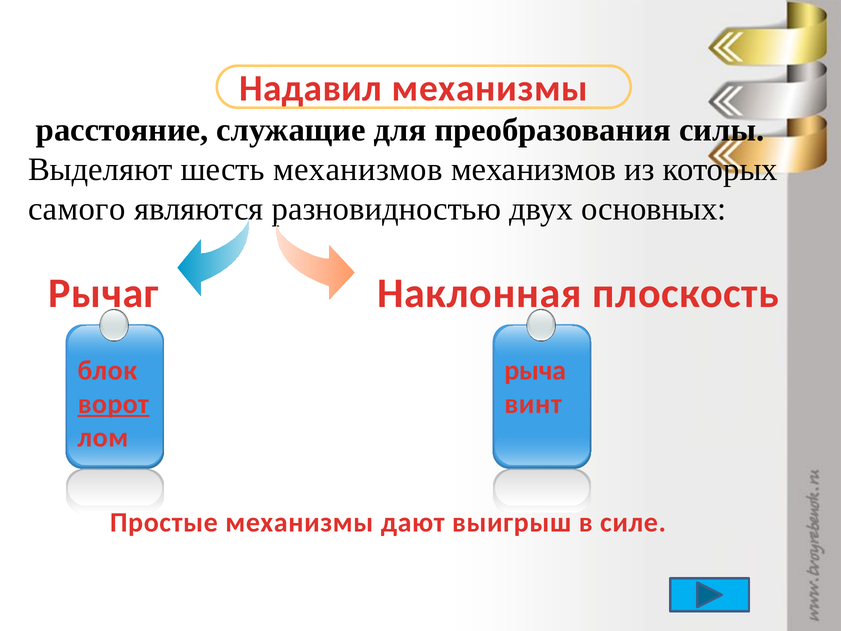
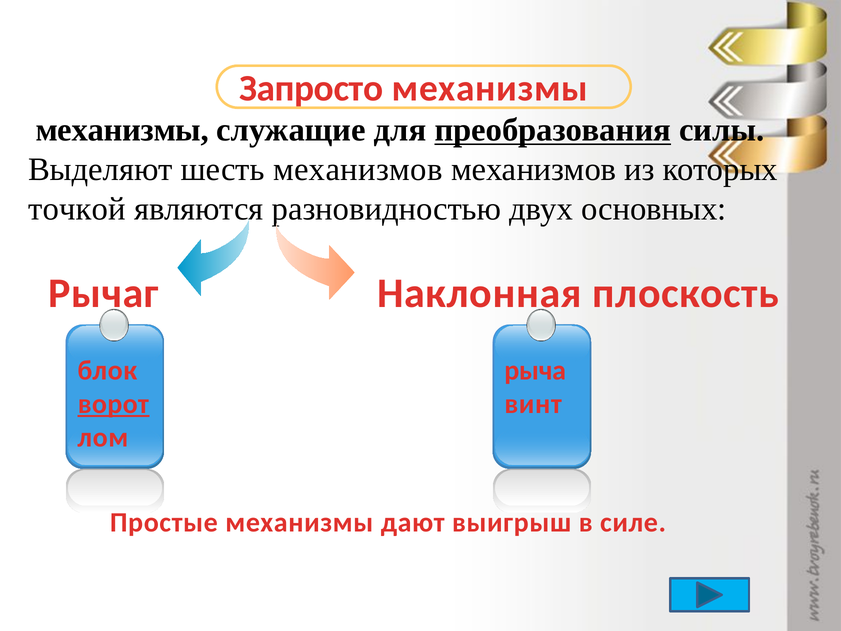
Надавил: Надавил -> Запросто
расстояние at (122, 130): расстояние -> механизмы
преобразования underline: none -> present
самого: самого -> точкой
